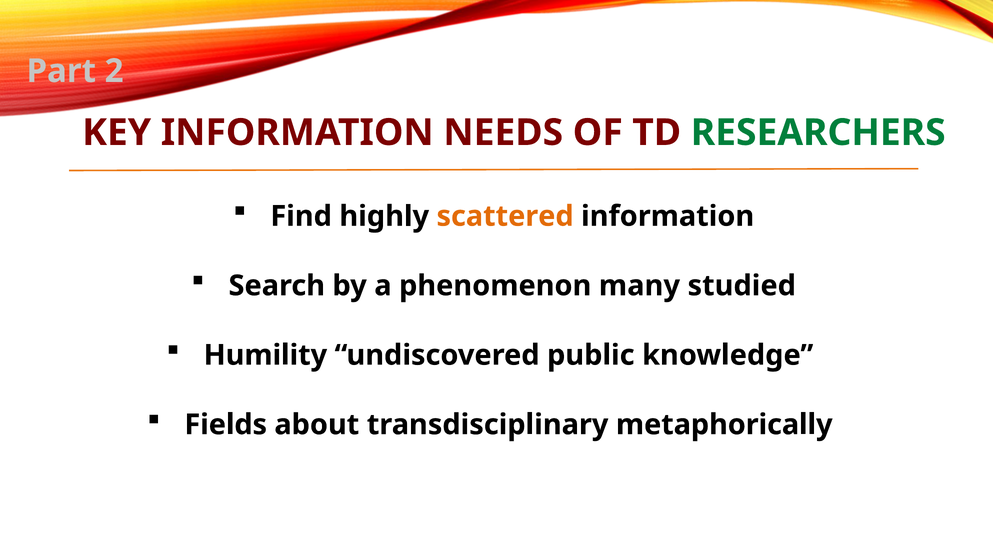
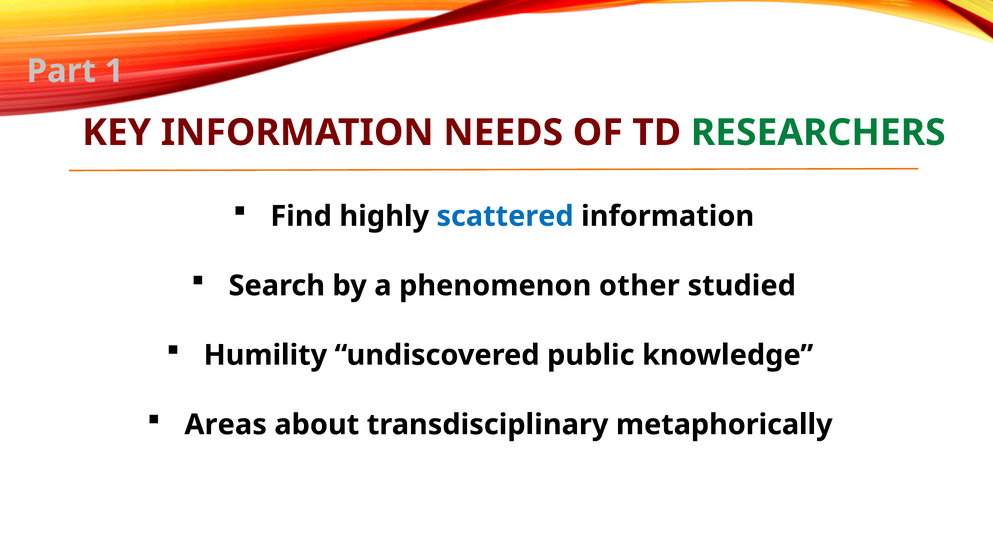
2: 2 -> 1
scattered colour: orange -> blue
many: many -> other
Fields: Fields -> Areas
